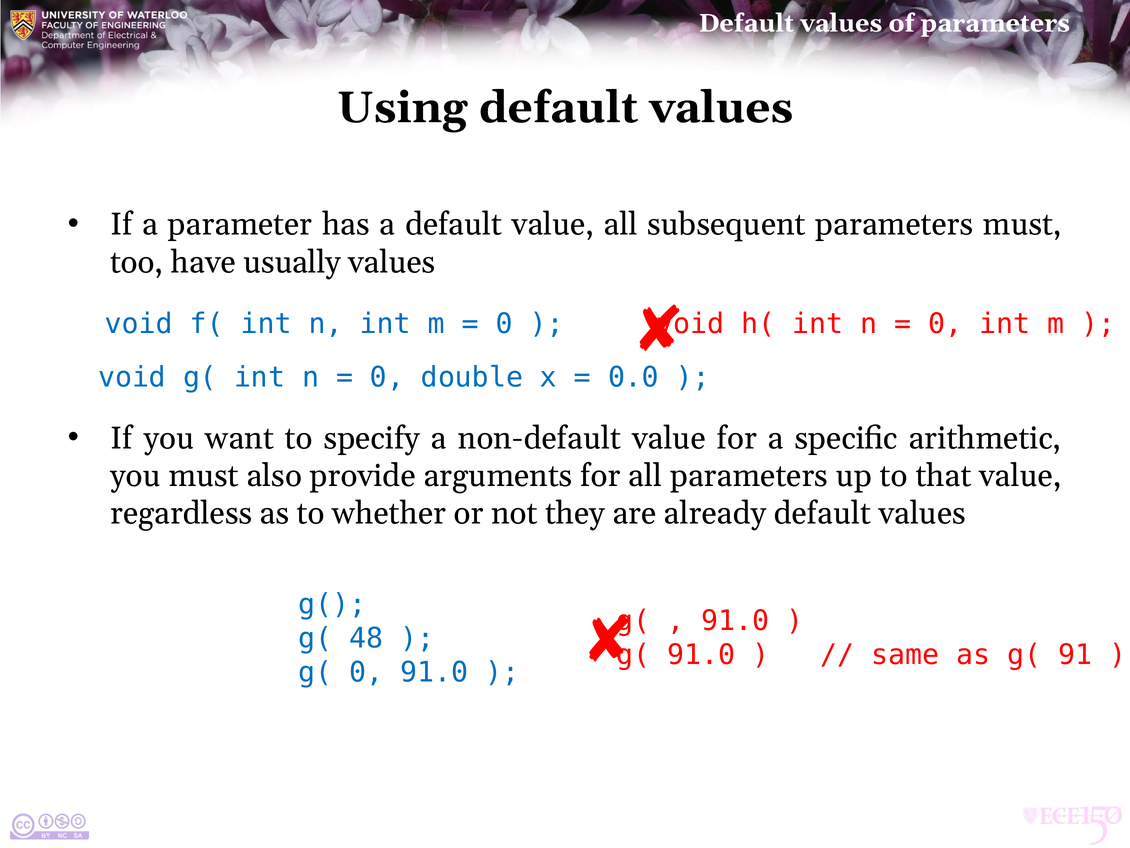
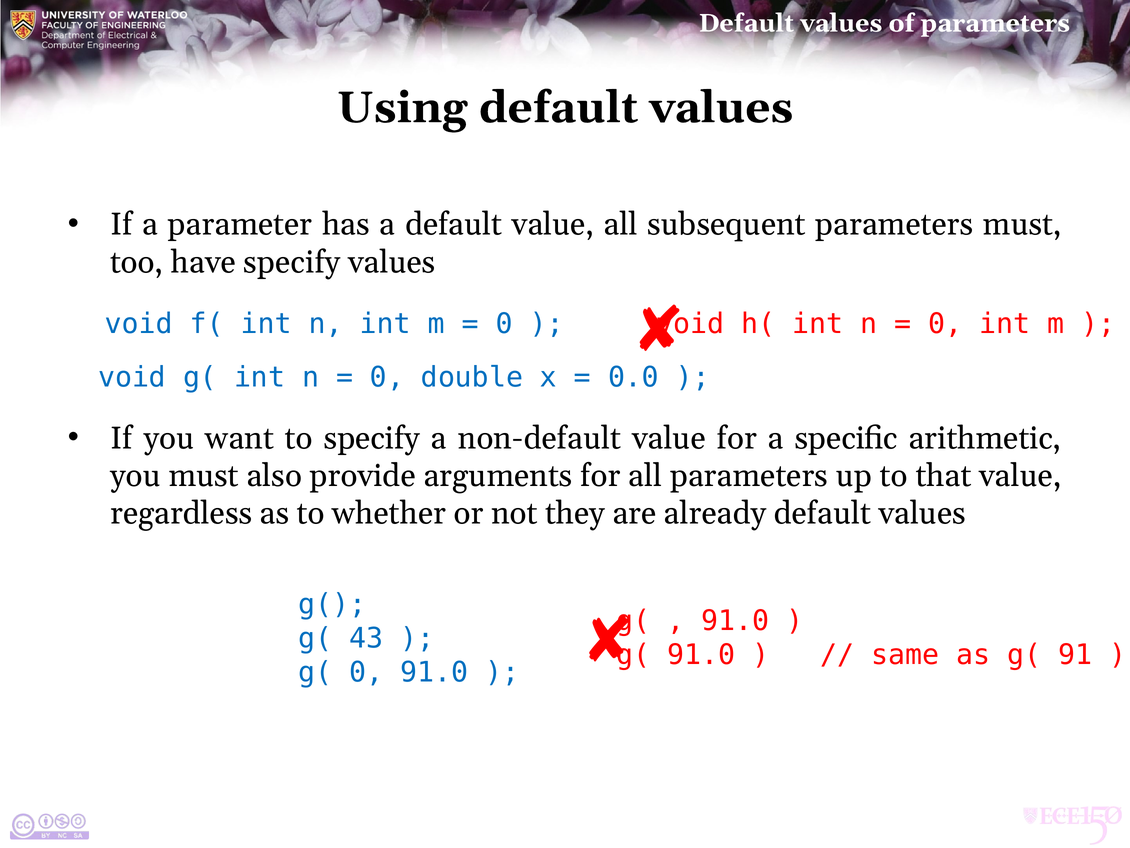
have usually: usually -> specify
48: 48 -> 43
